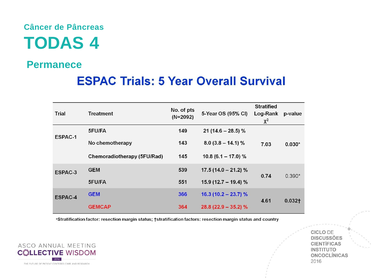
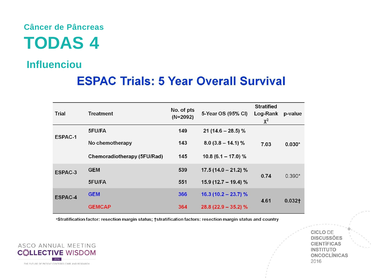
Permanece: Permanece -> Influenciou
